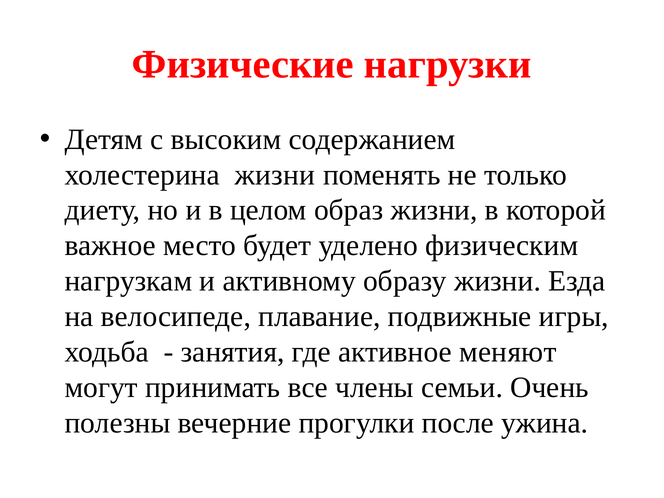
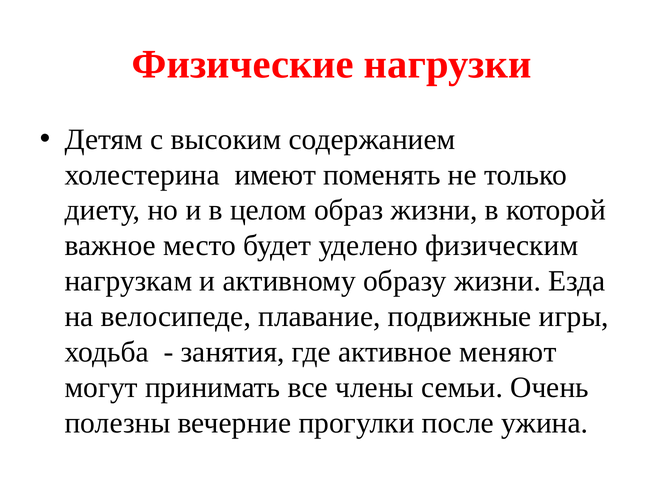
холестерина жизни: жизни -> имеют
